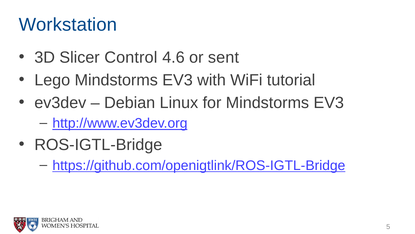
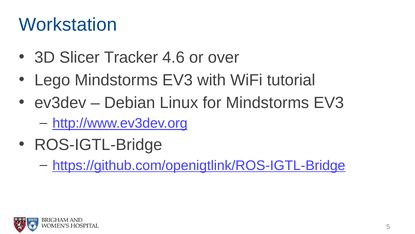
Control: Control -> Tracker
sent: sent -> over
